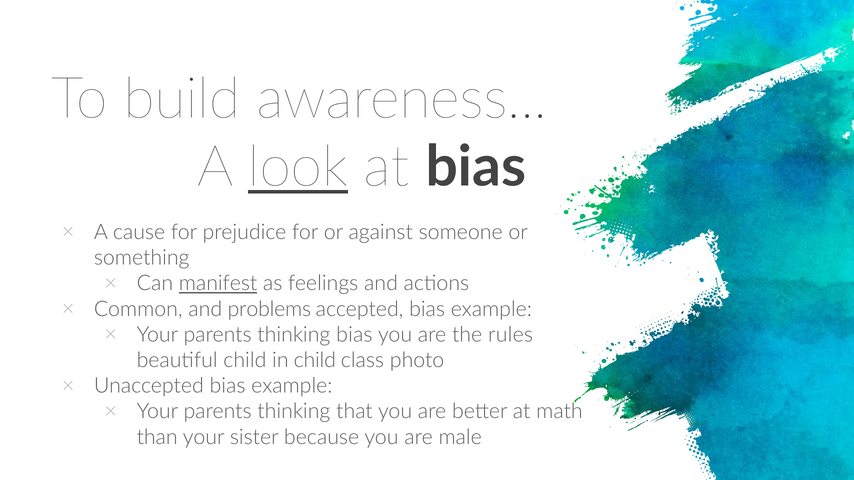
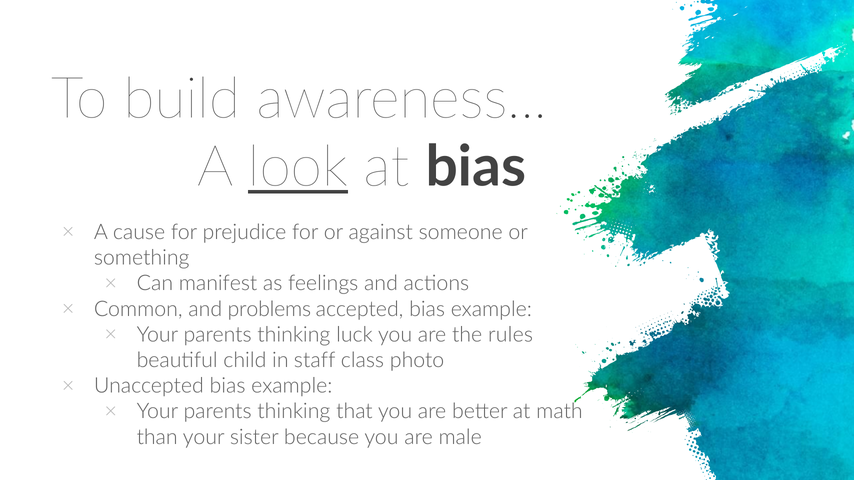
manifest underline: present -> none
thinking bias: bias -> luck
in child: child -> staff
